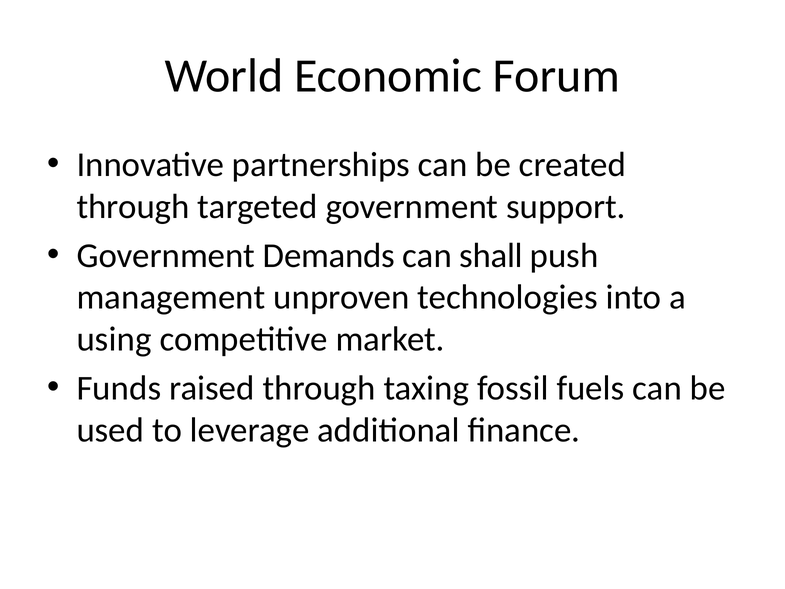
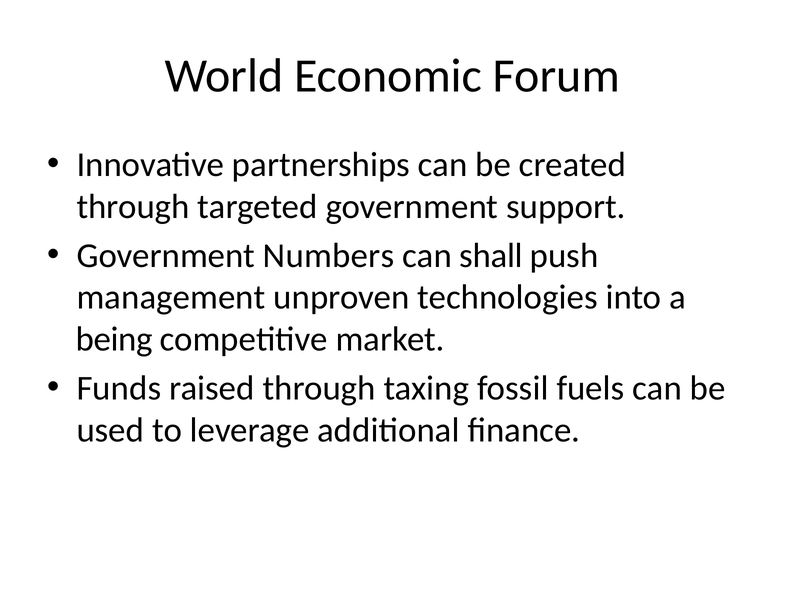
Demands: Demands -> Numbers
using: using -> being
